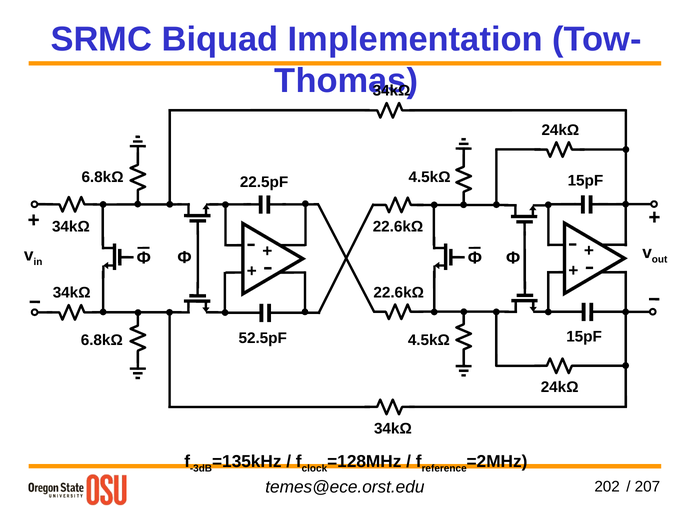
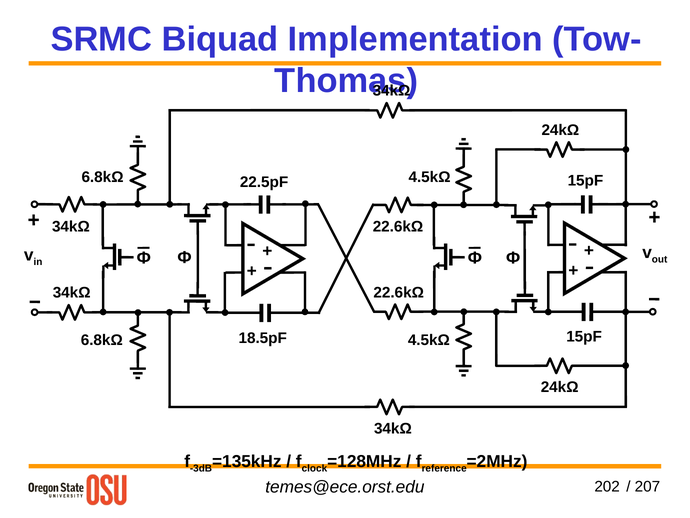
52.5pF: 52.5pF -> 18.5pF
